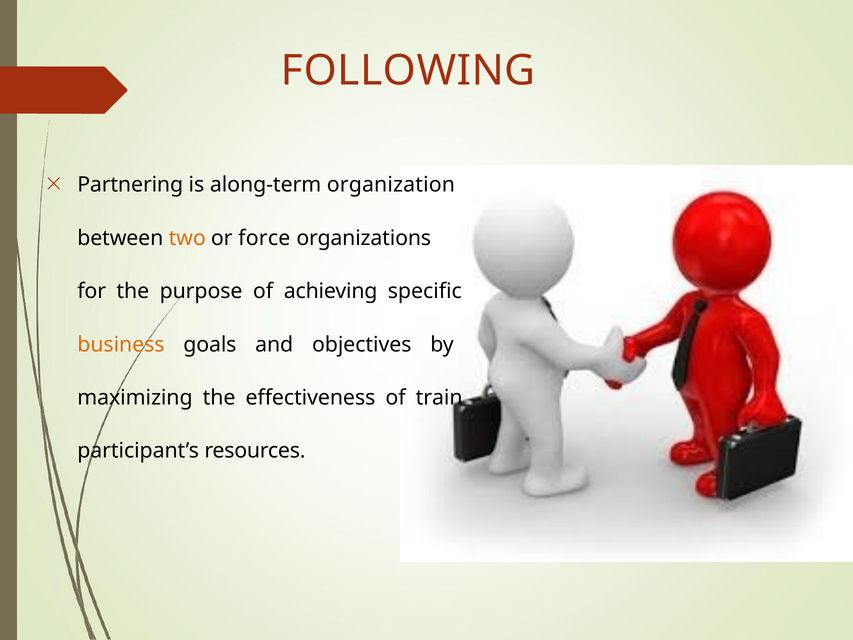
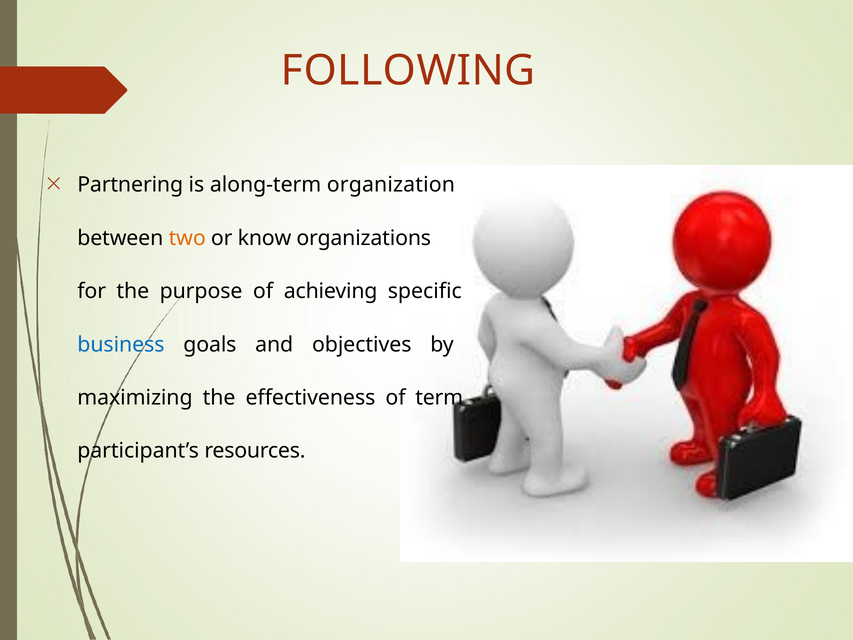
force: force -> know
business colour: orange -> blue
train: train -> term
